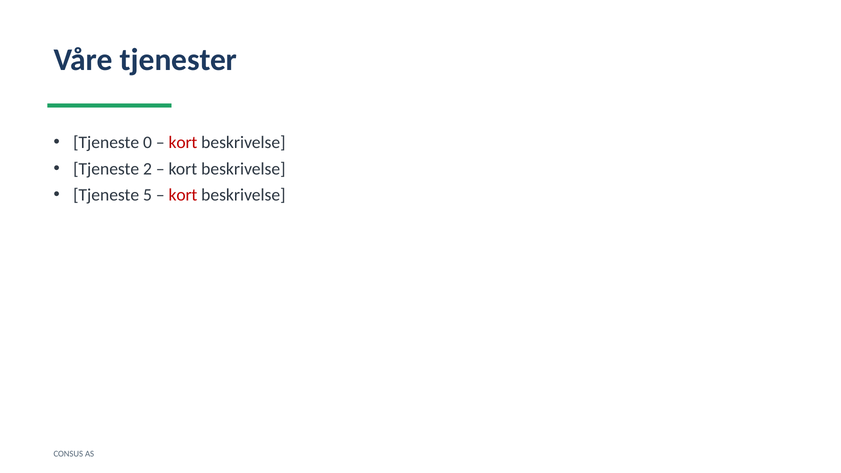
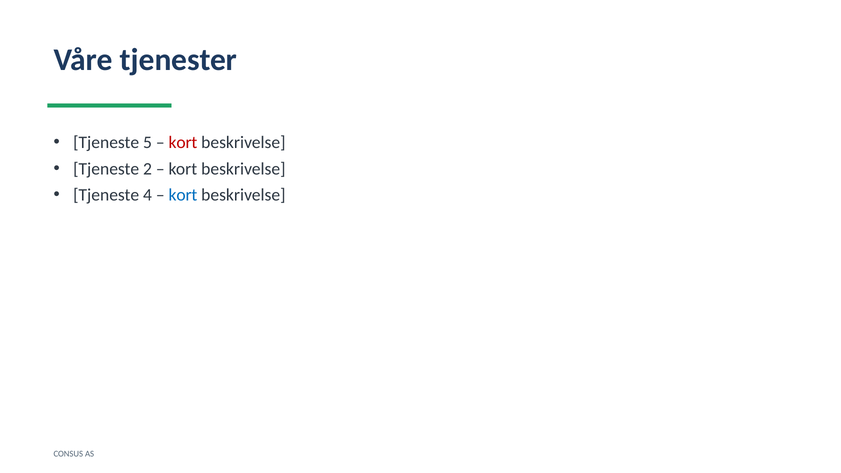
0: 0 -> 5
5: 5 -> 4
kort at (183, 195) colour: red -> blue
